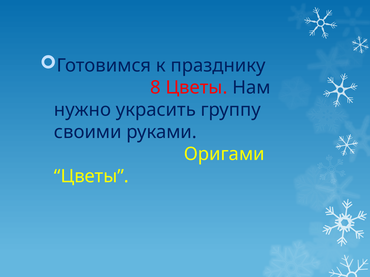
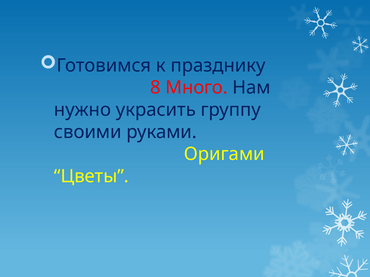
8 Цветы: Цветы -> Много
